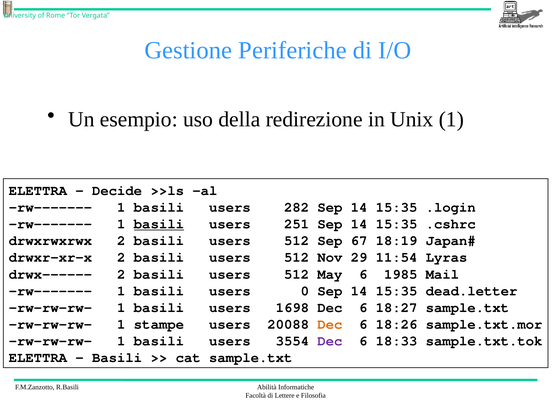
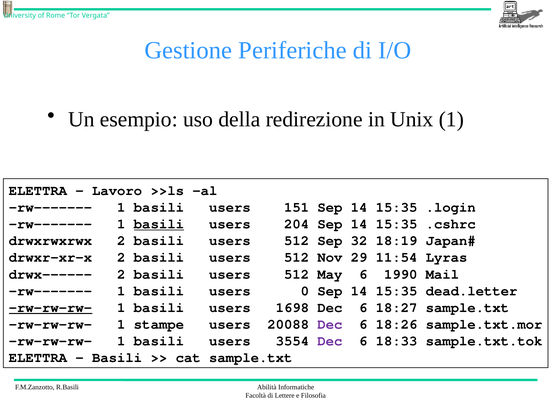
Decide: Decide -> Lavoro
282: 282 -> 151
251: 251 -> 204
67: 67 -> 32
1985: 1985 -> 1990
rw-rw-rw- at (51, 307) underline: none -> present
Dec at (330, 324) colour: orange -> purple
